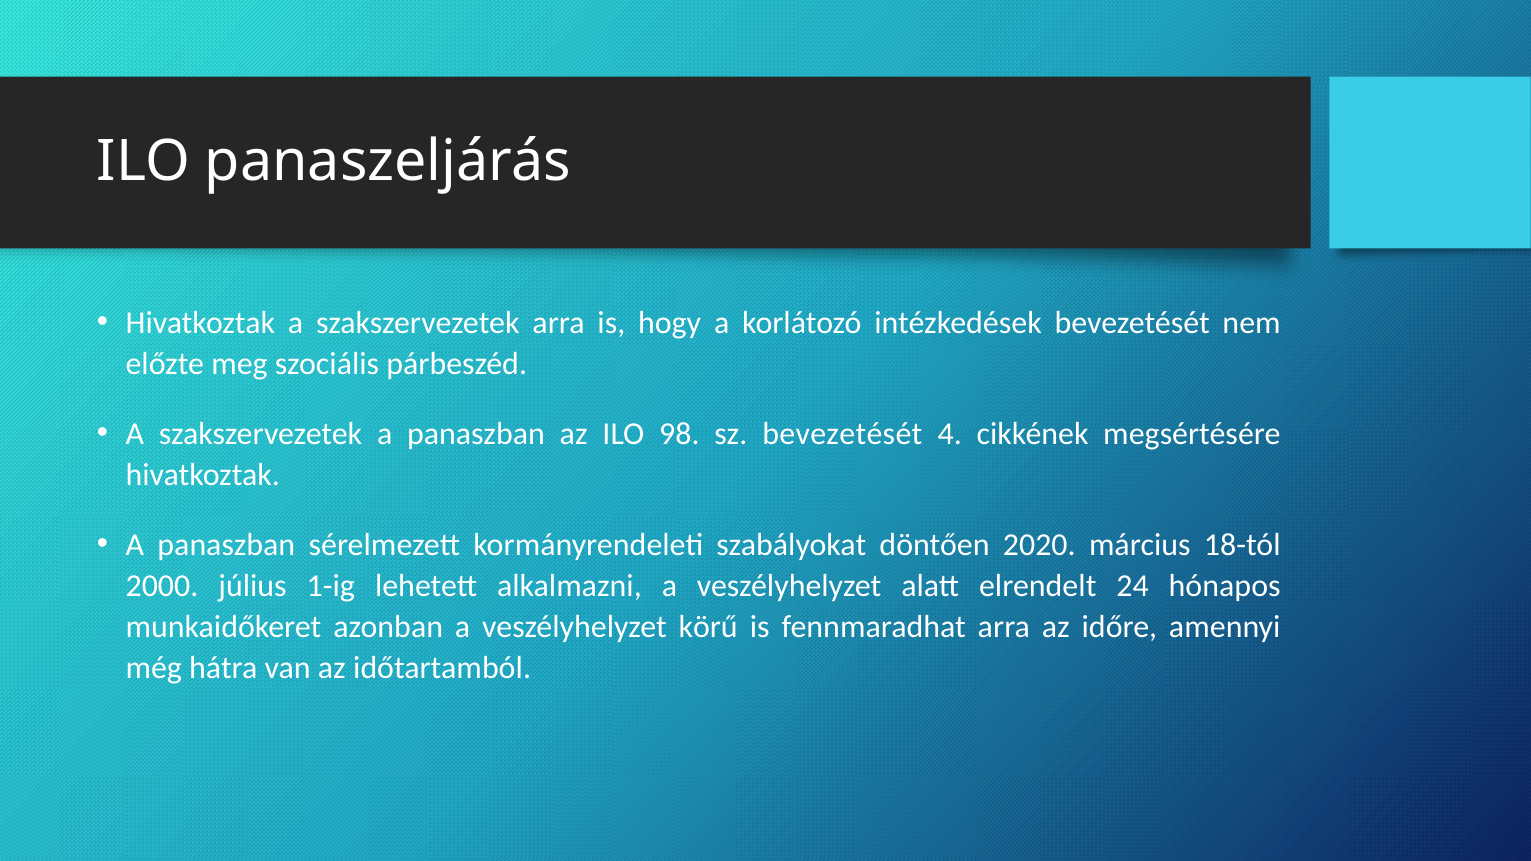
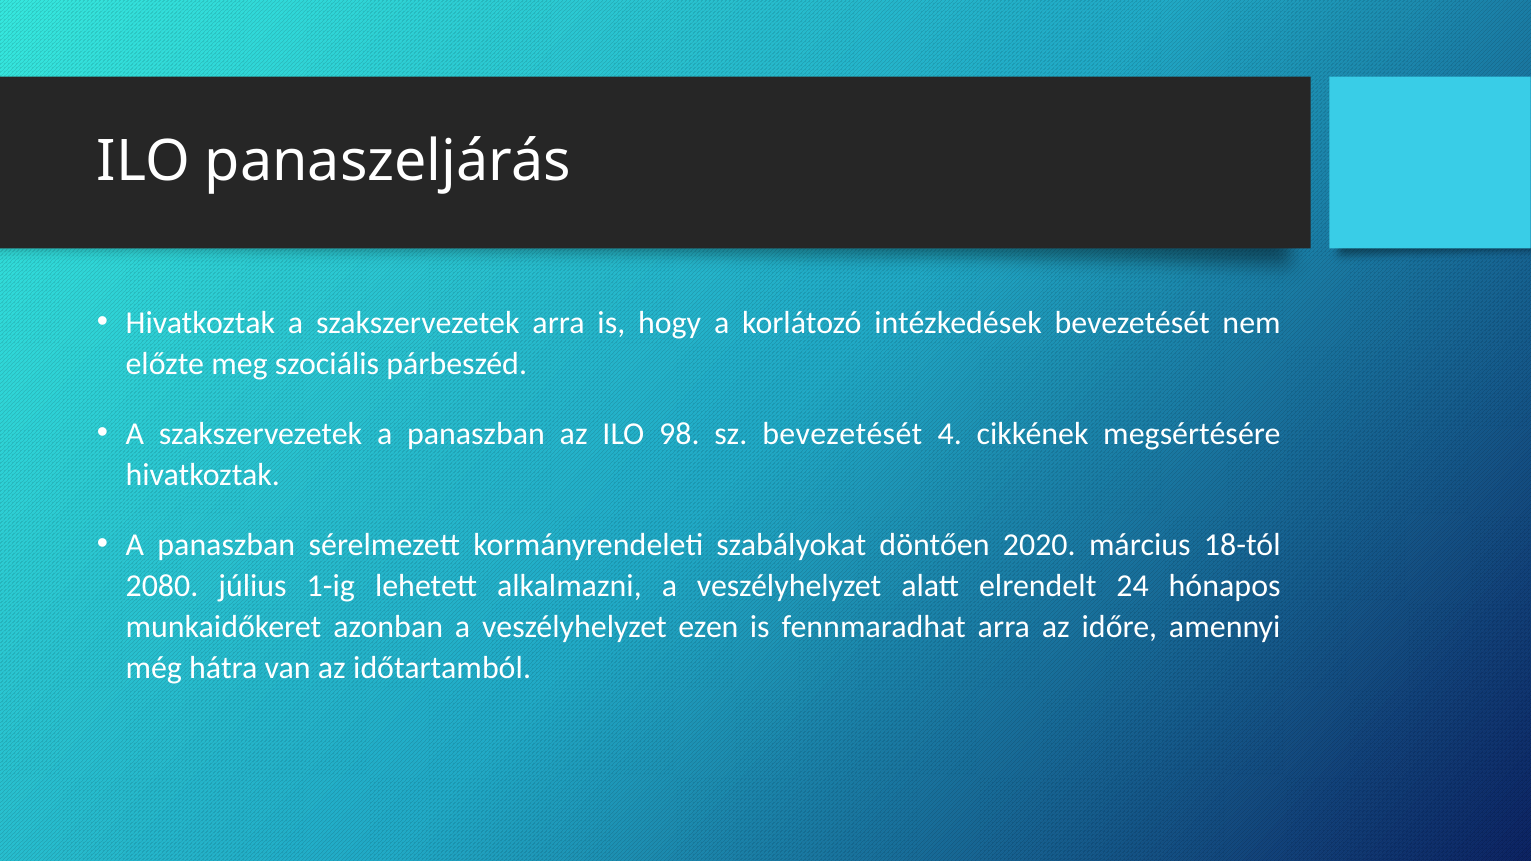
2000: 2000 -> 2080
körű: körű -> ezen
